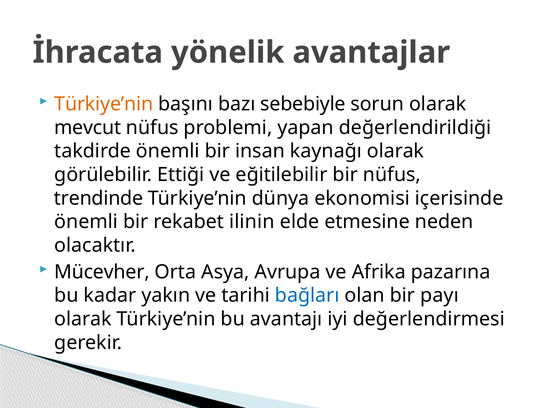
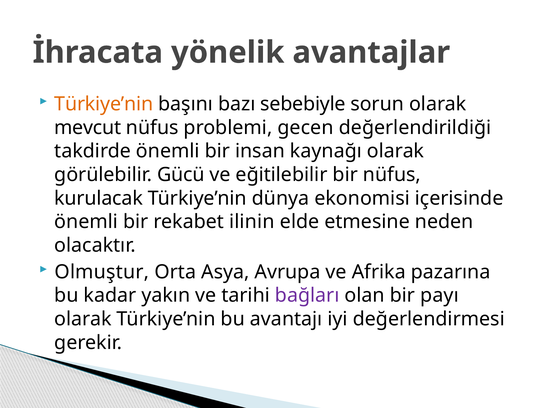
yapan: yapan -> gecen
Ettiği: Ettiği -> Gücü
trendinde: trendinde -> kurulacak
Mücevher: Mücevher -> Olmuştur
bağları colour: blue -> purple
